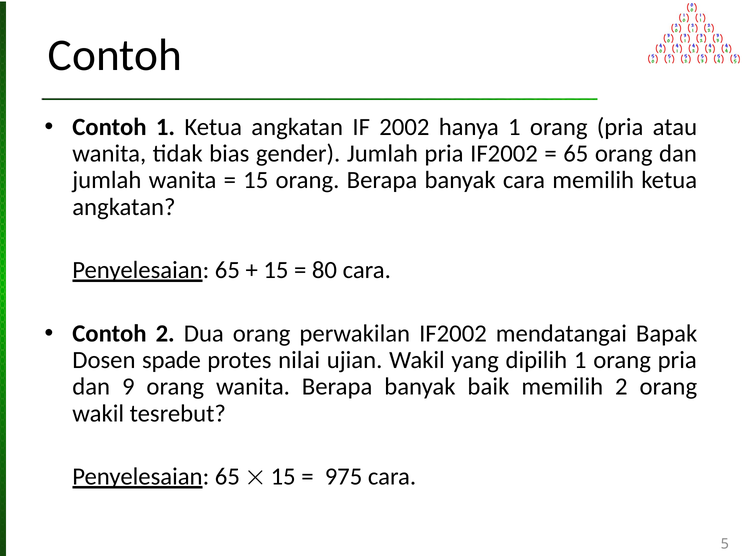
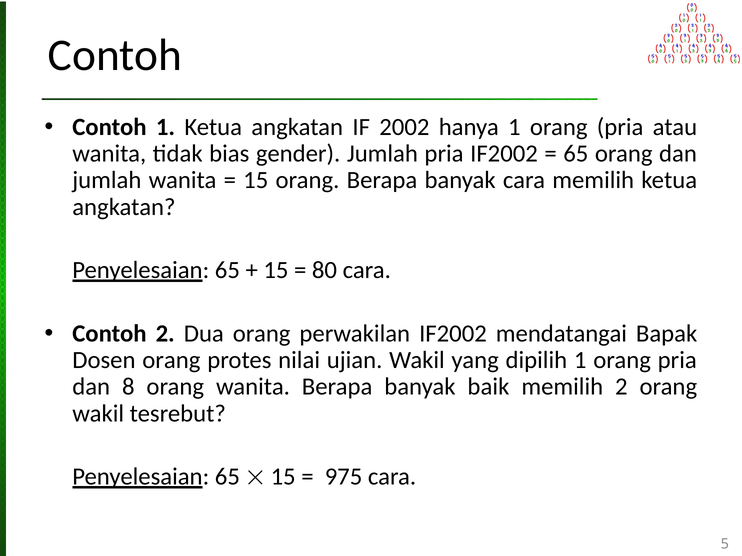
Dosen spade: spade -> orang
9: 9 -> 8
